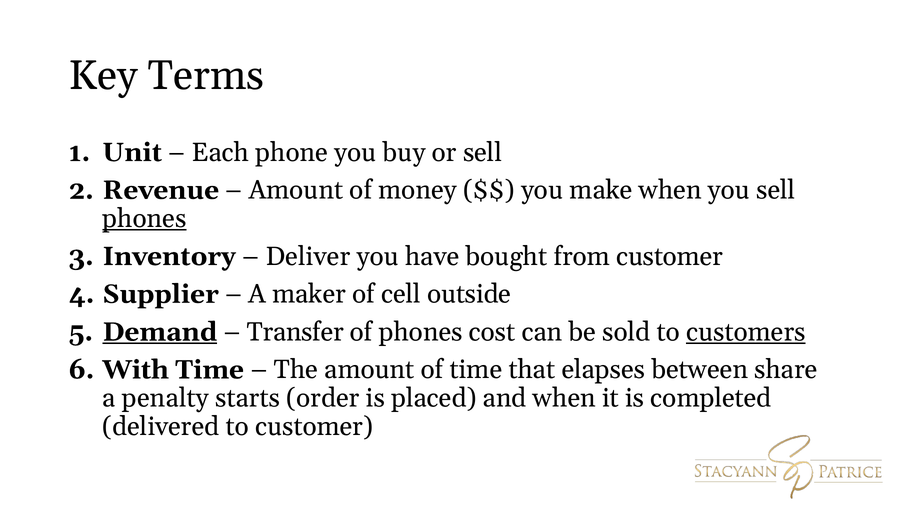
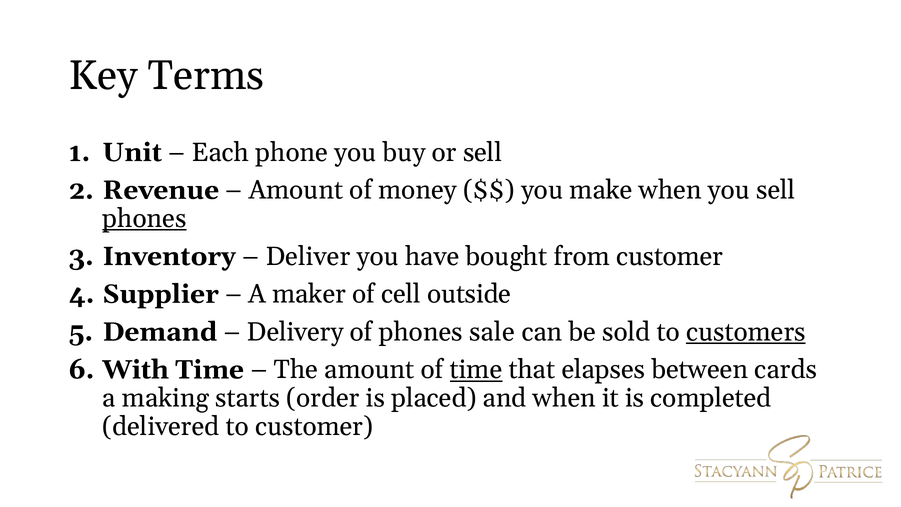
Demand underline: present -> none
Transfer: Transfer -> Delivery
cost: cost -> sale
time at (476, 370) underline: none -> present
share: share -> cards
penalty: penalty -> making
